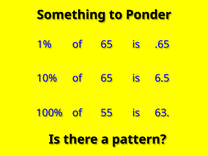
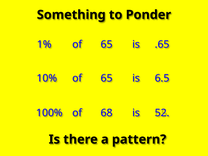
55: 55 -> 68
63: 63 -> 52
